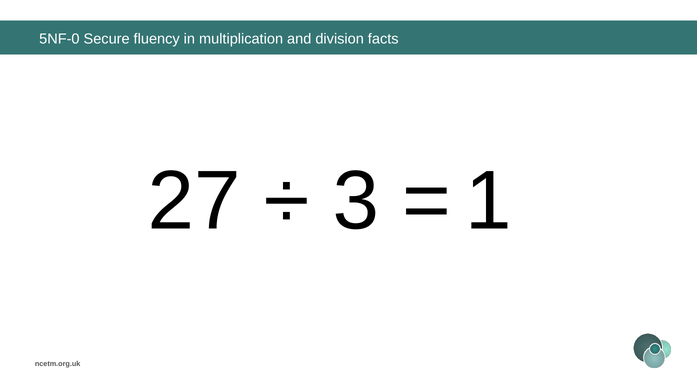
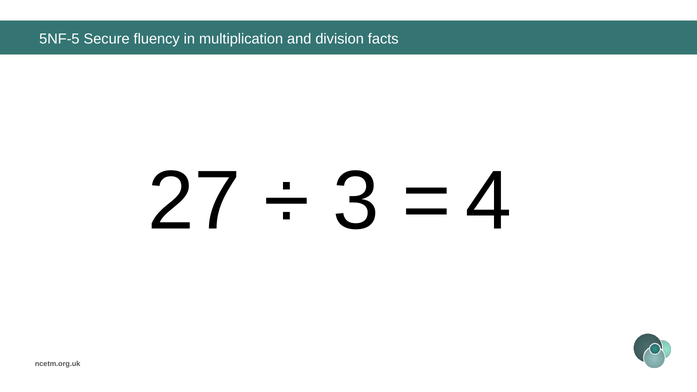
5NF-0: 5NF-0 -> 5NF-5
1: 1 -> 4
